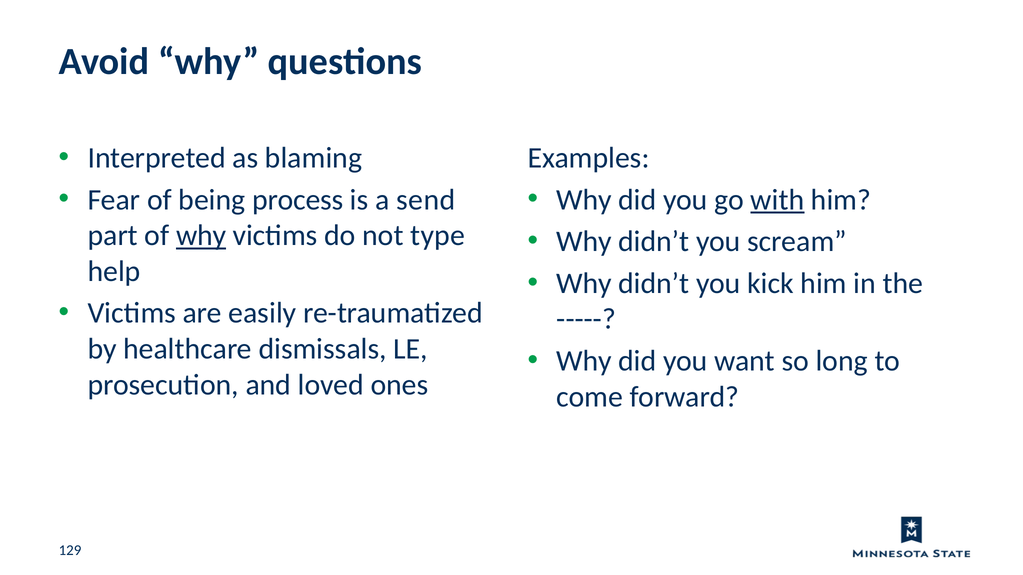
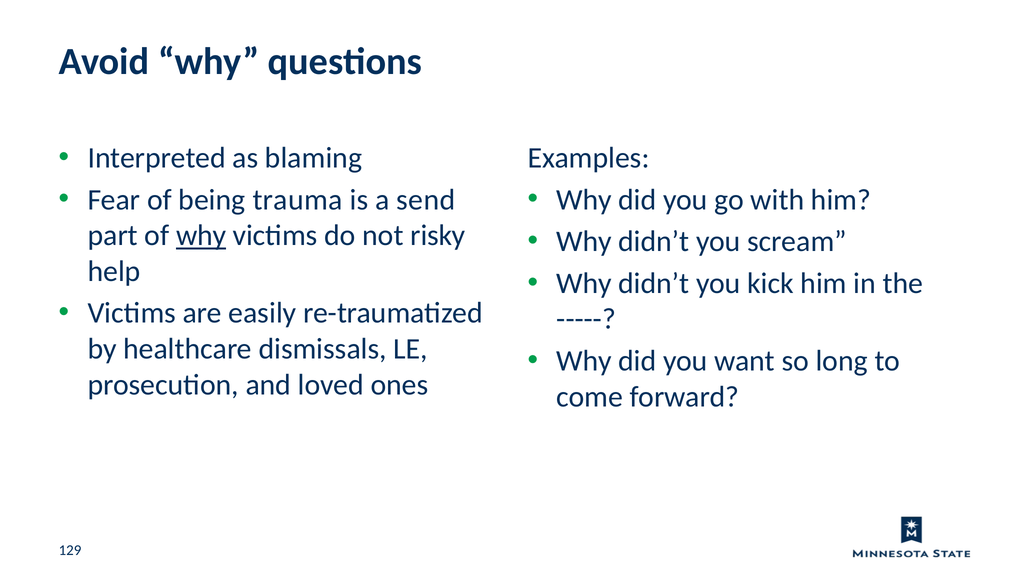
process: process -> trauma
with underline: present -> none
type: type -> risky
